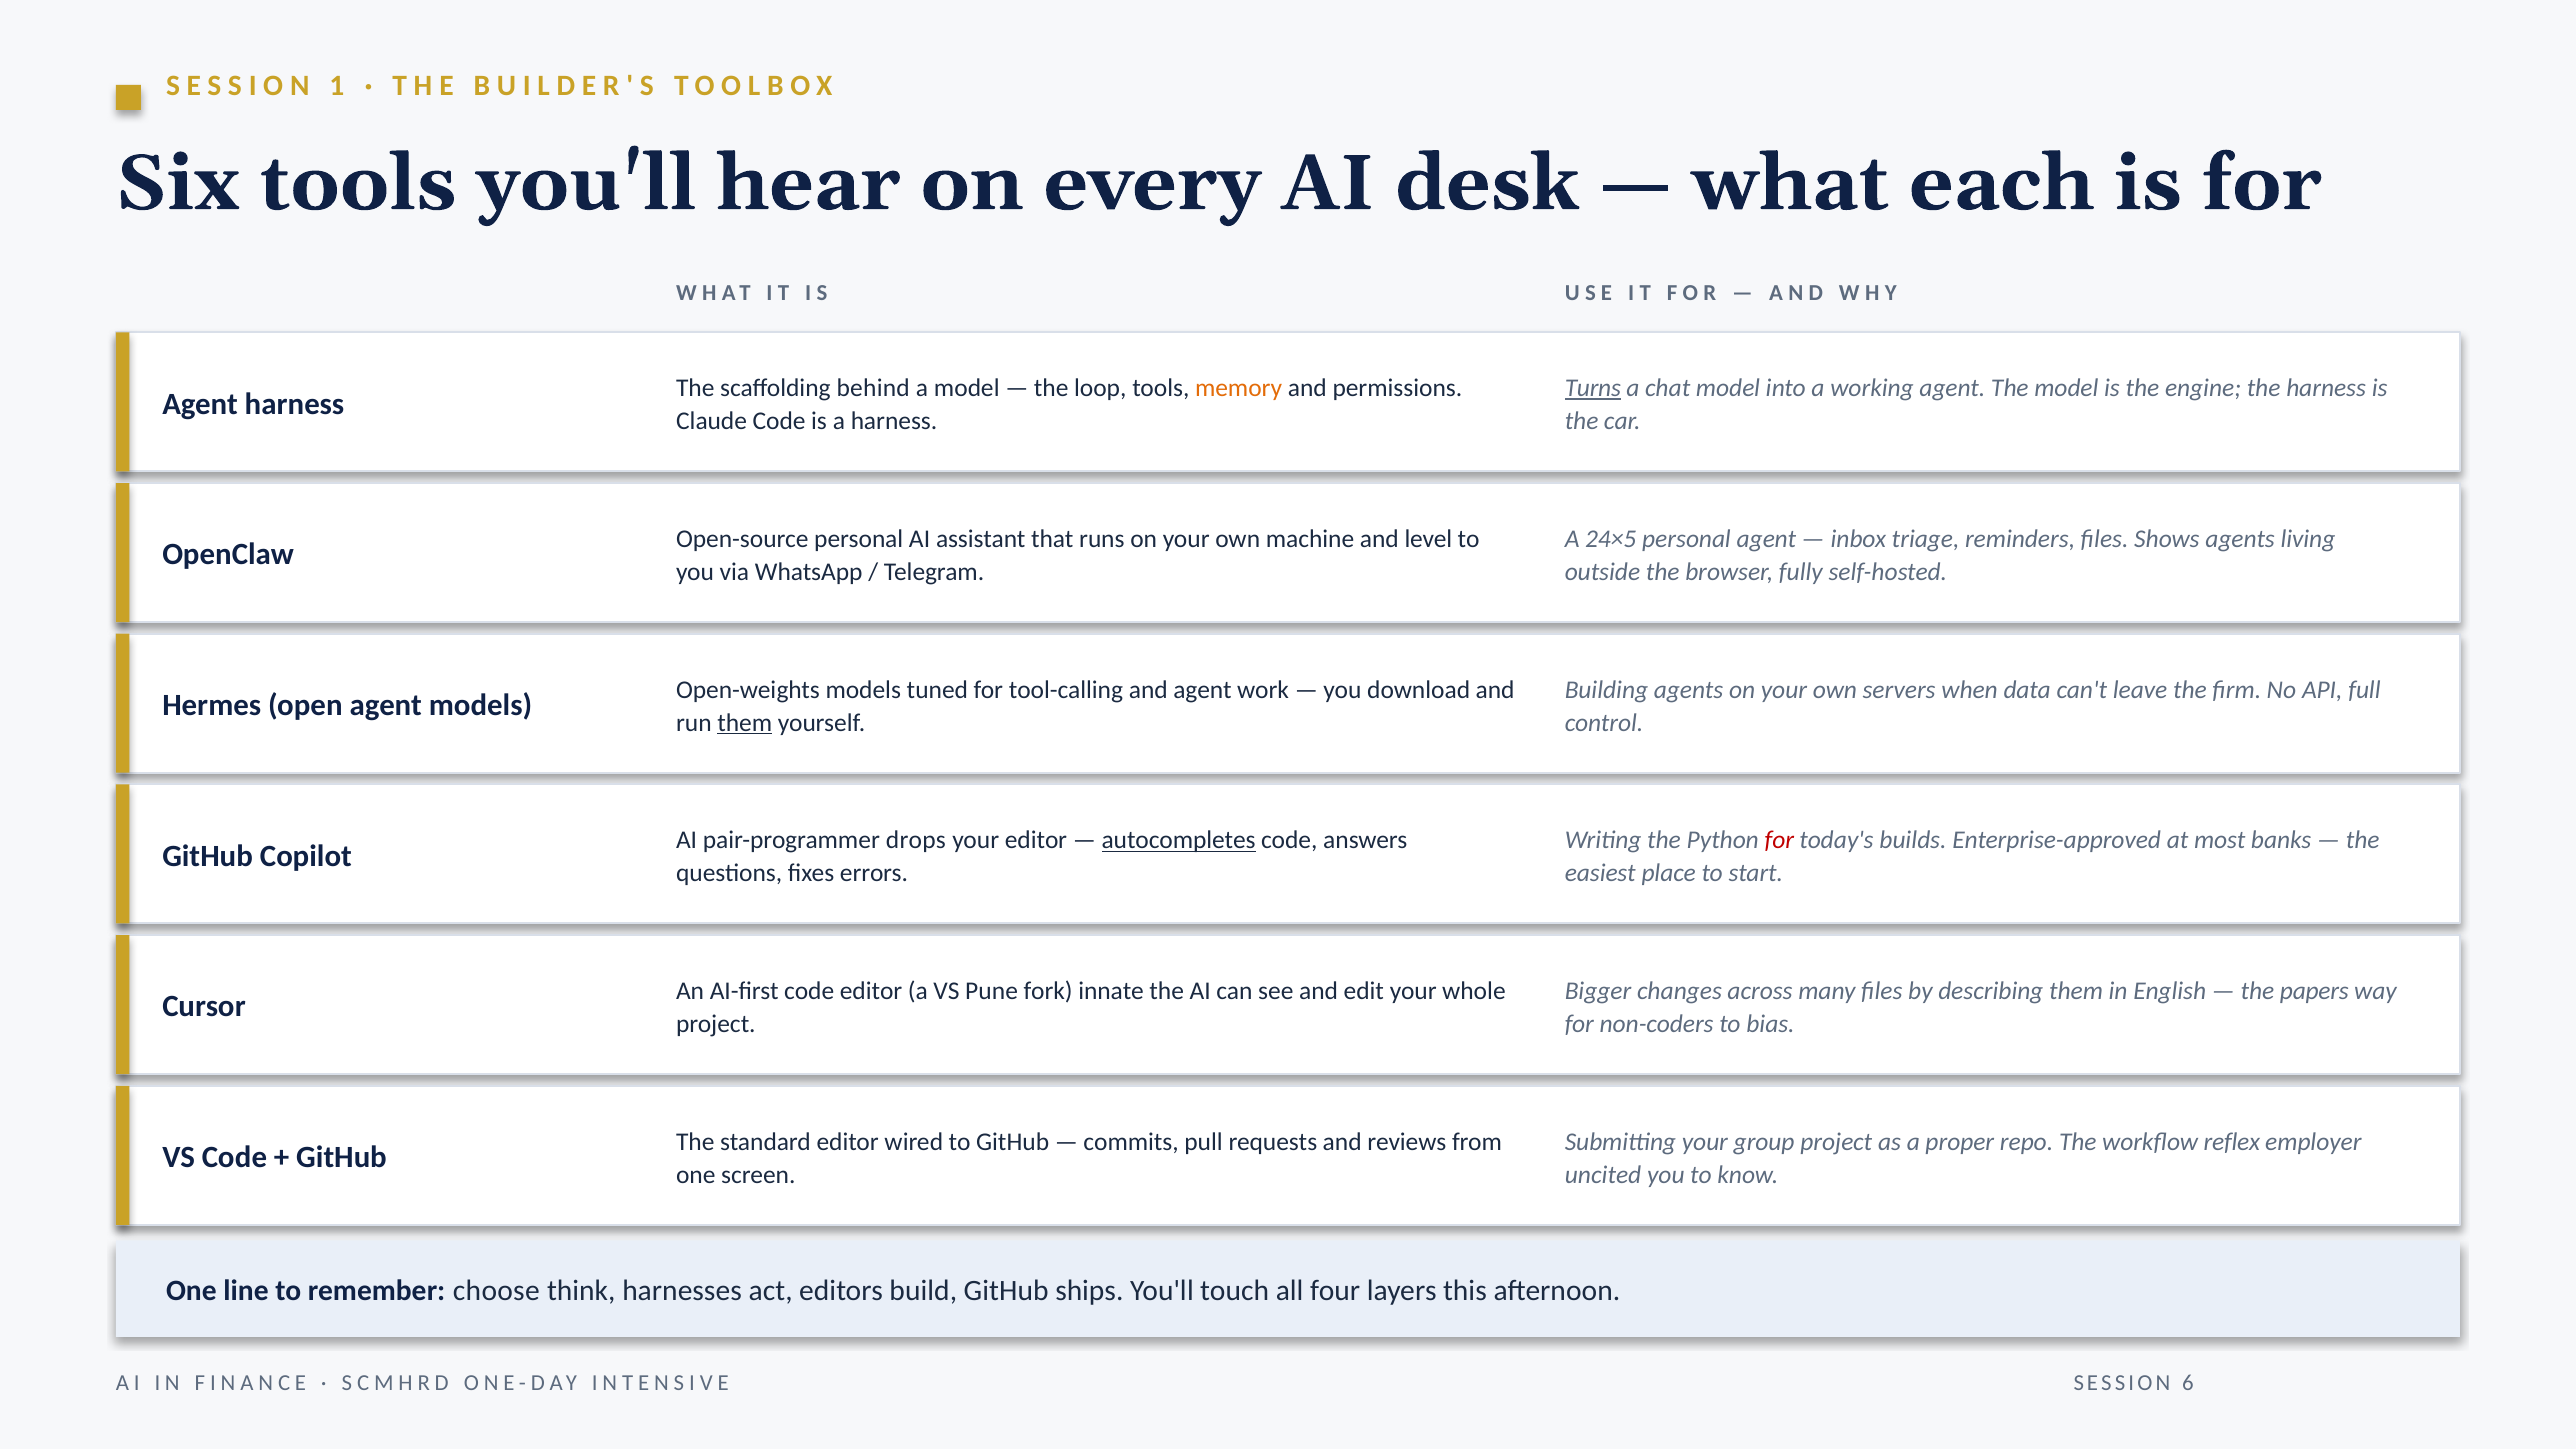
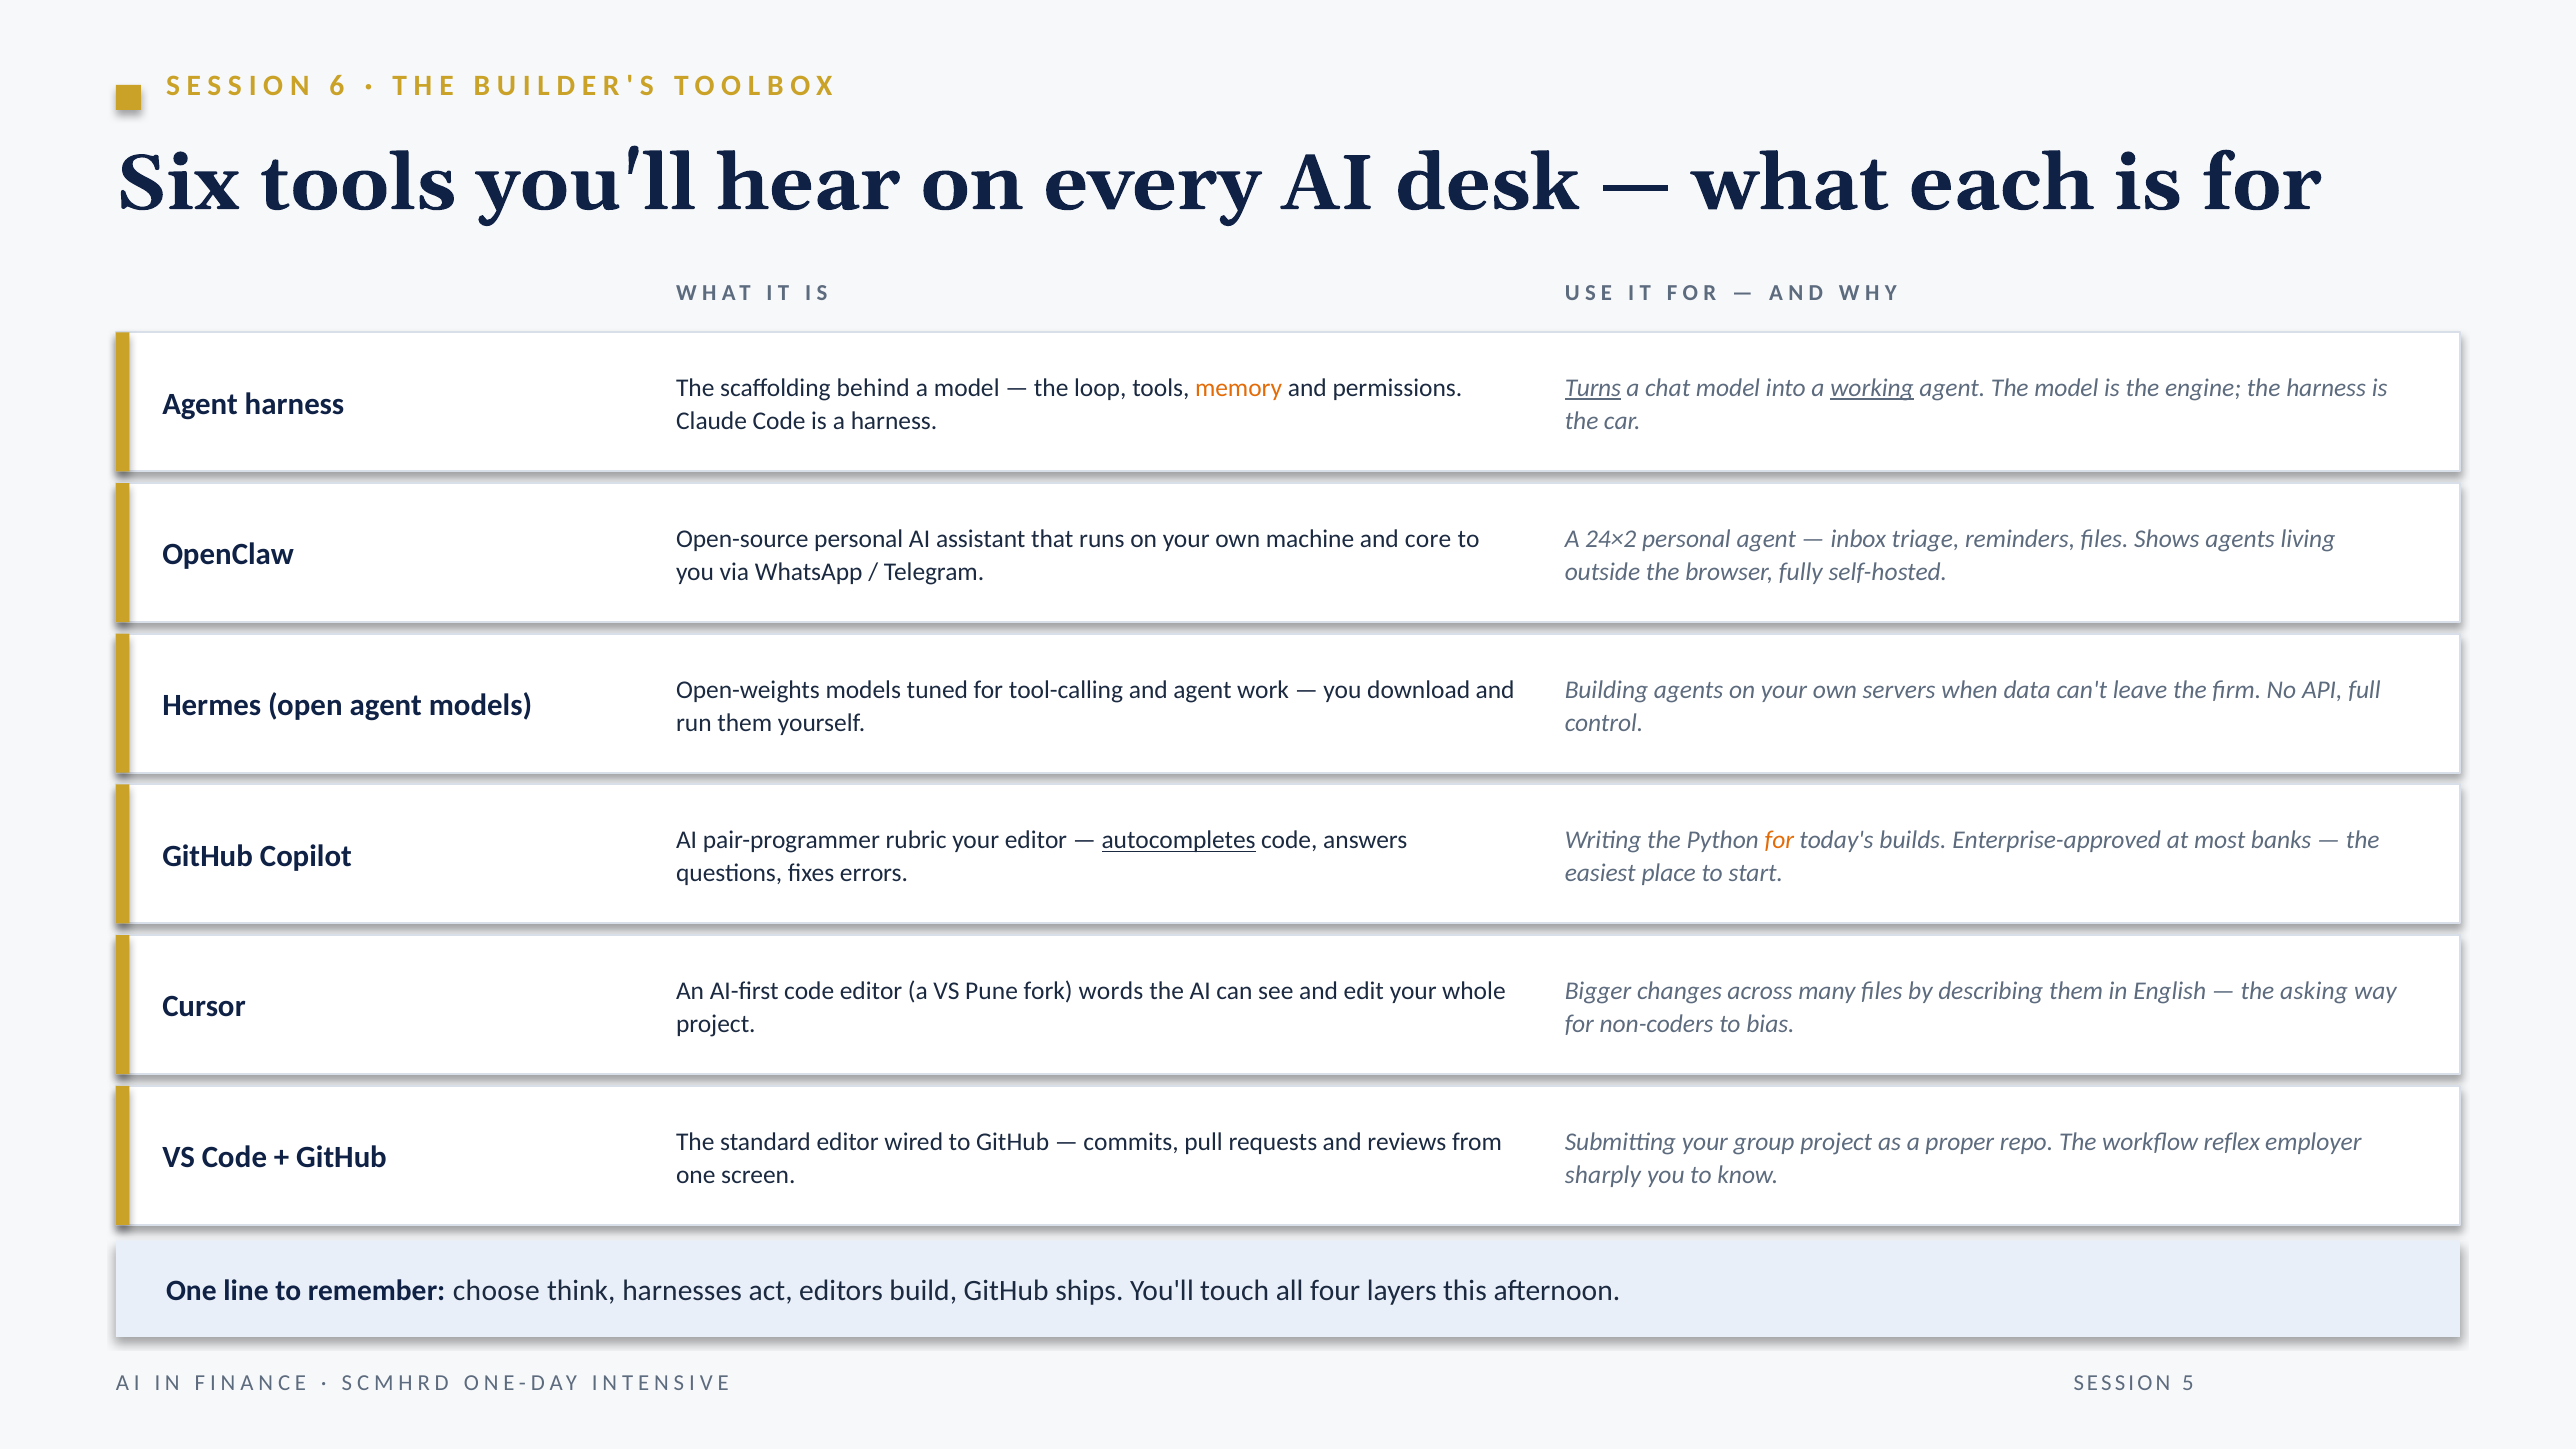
1: 1 -> 6
working underline: none -> present
level: level -> core
24×5: 24×5 -> 24×2
them at (745, 723) underline: present -> none
drops: drops -> rubric
for at (1779, 840) colour: red -> orange
innate: innate -> words
papers: papers -> asking
uncited: uncited -> sharply
6: 6 -> 5
